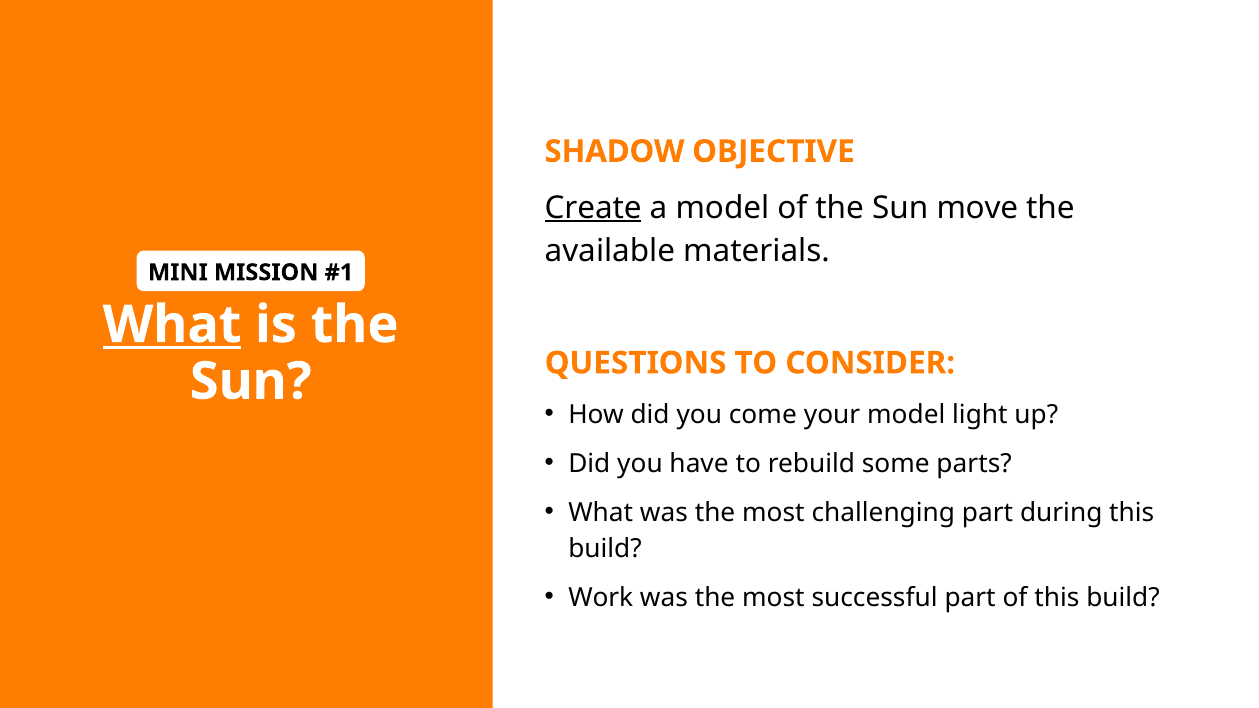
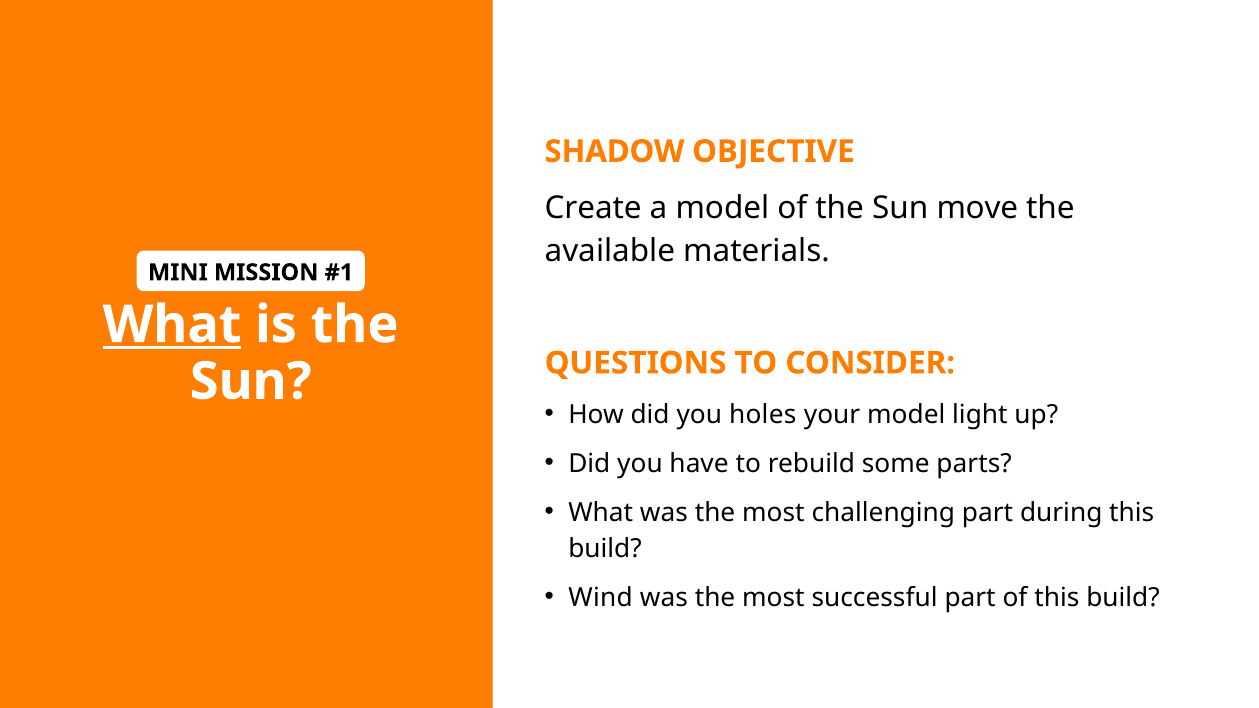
Create underline: present -> none
come: come -> holes
Work: Work -> Wind
